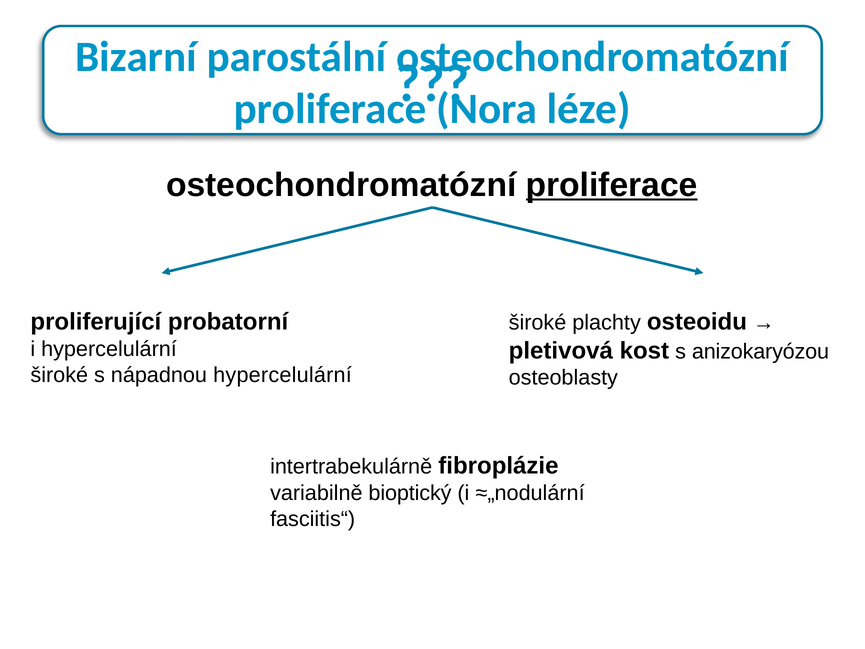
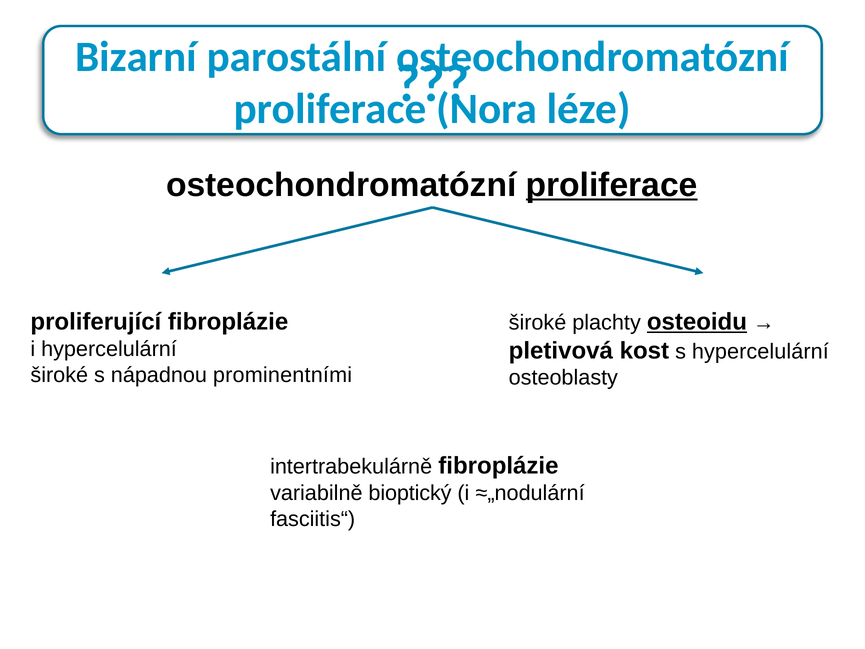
proliferující probatorní: probatorní -> fibroplázie
osteoidu underline: none -> present
s anizokaryózou: anizokaryózou -> hypercelulární
nápadnou hypercelulární: hypercelulární -> prominentními
